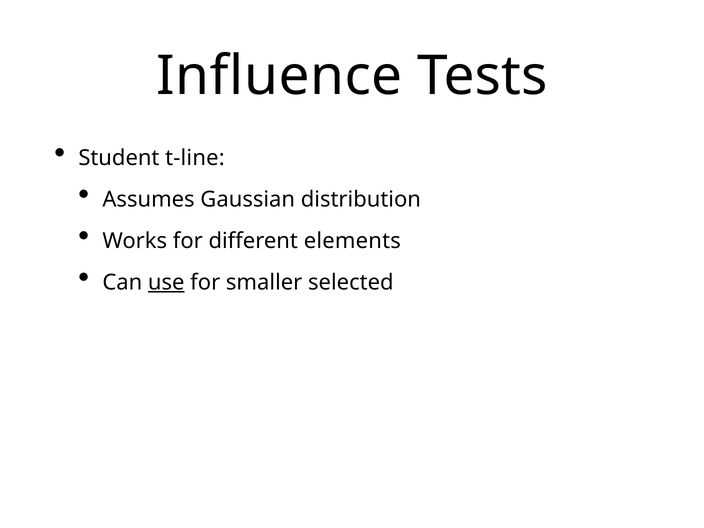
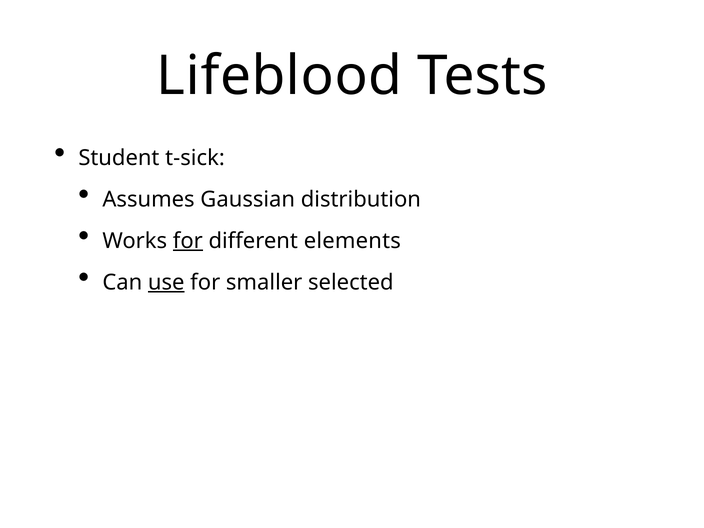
Influence: Influence -> Lifeblood
t-line: t-line -> t-sick
for at (188, 241) underline: none -> present
